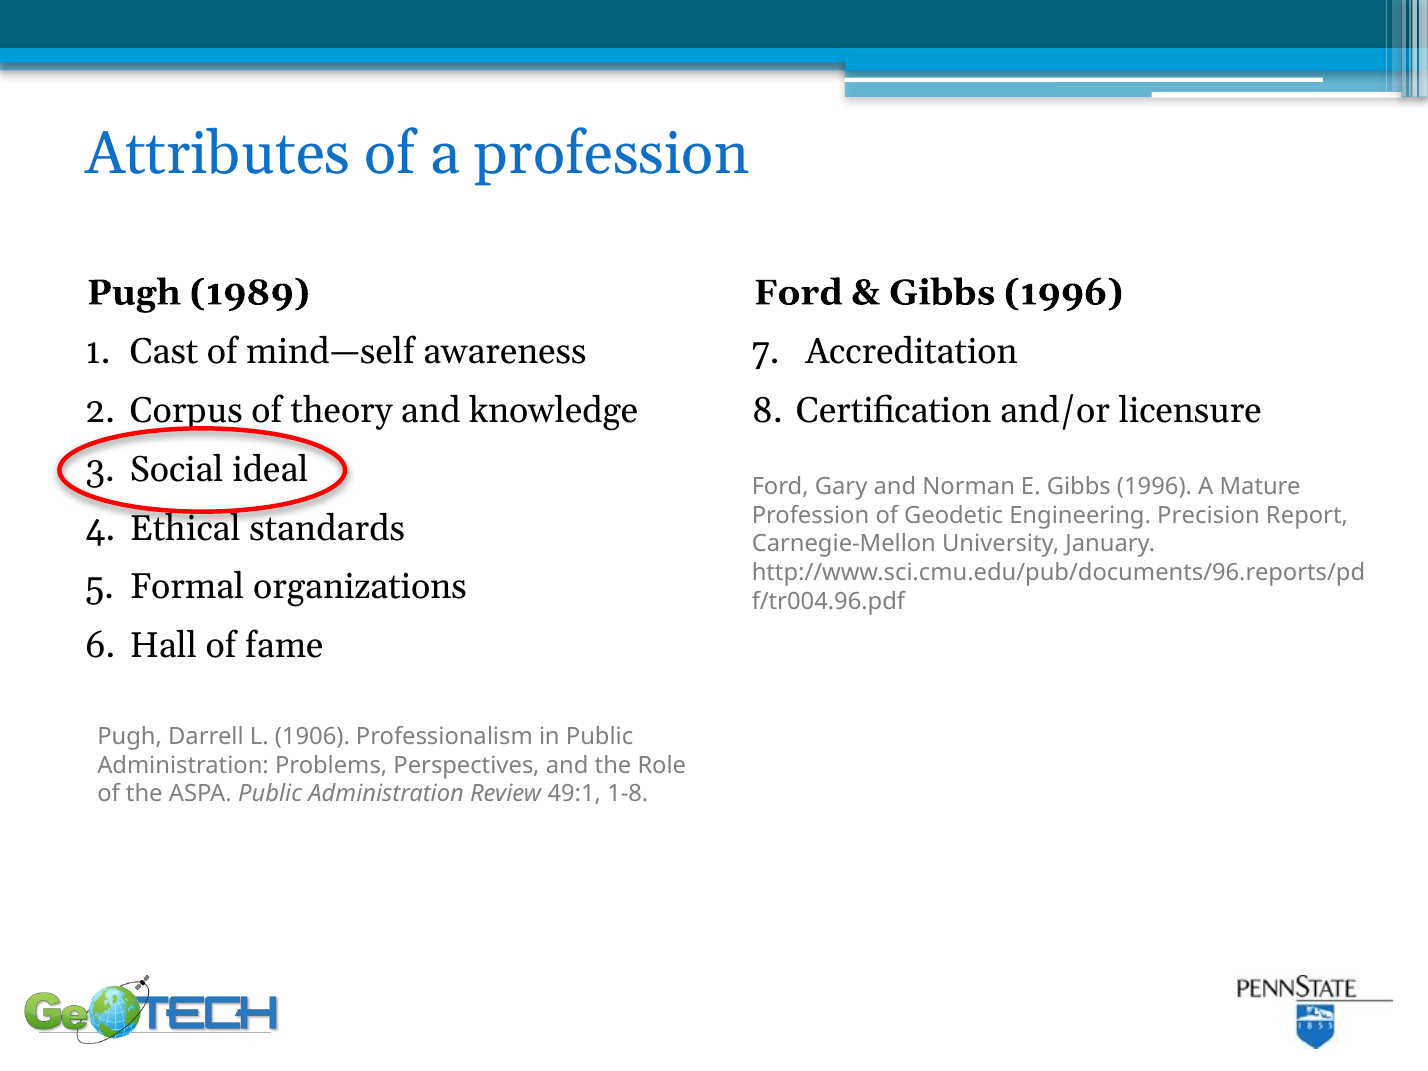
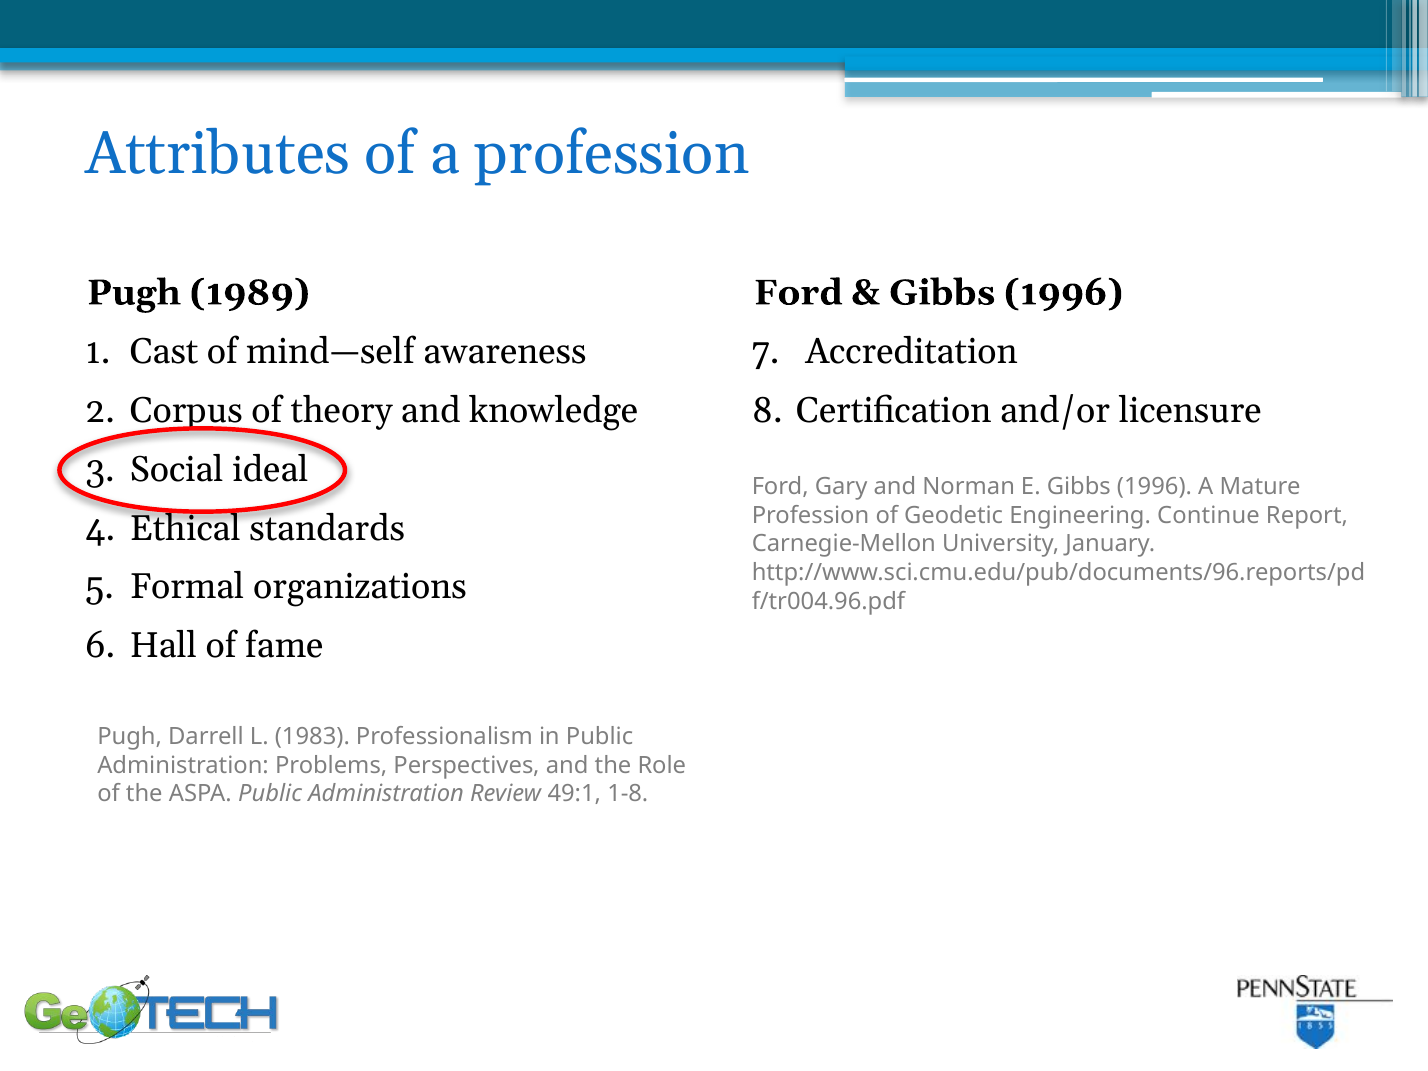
Precision: Precision -> Continue
1906: 1906 -> 1983
